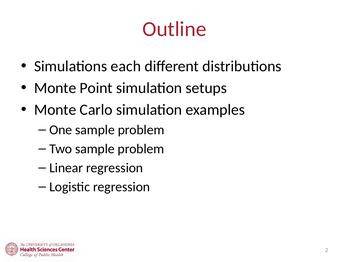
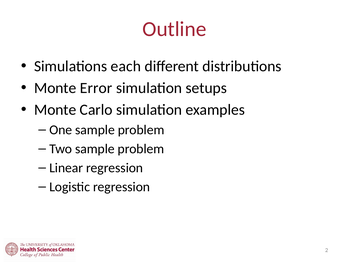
Point: Point -> Error
